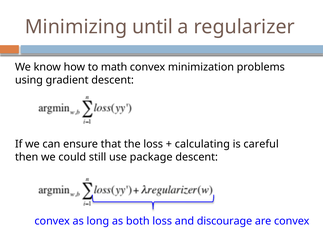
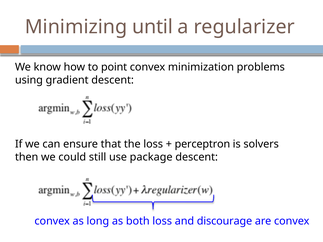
math: math -> point
calculating: calculating -> perceptron
careful: careful -> solvers
